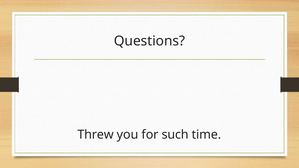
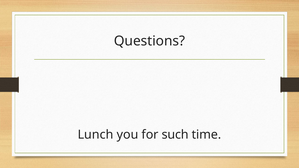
Threw: Threw -> Lunch
